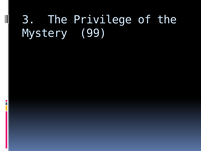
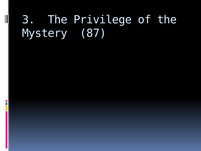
99: 99 -> 87
